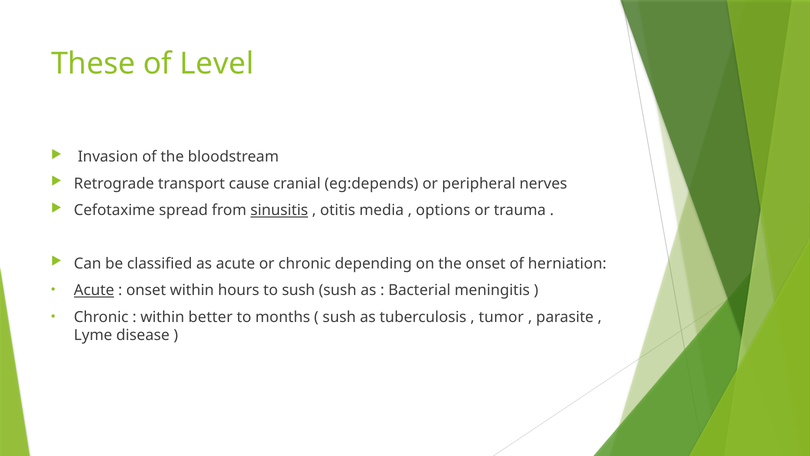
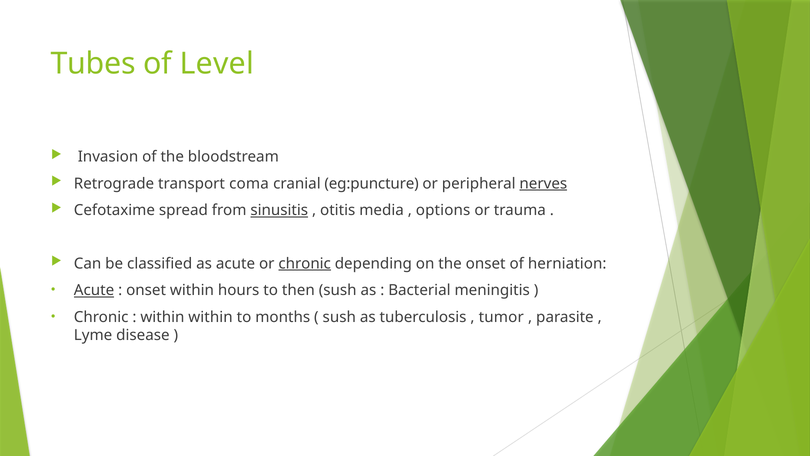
These: These -> Tubes
cause: cause -> coma
eg:depends: eg:depends -> eg:puncture
nerves underline: none -> present
chronic at (305, 263) underline: none -> present
to sush: sush -> then
within better: better -> within
